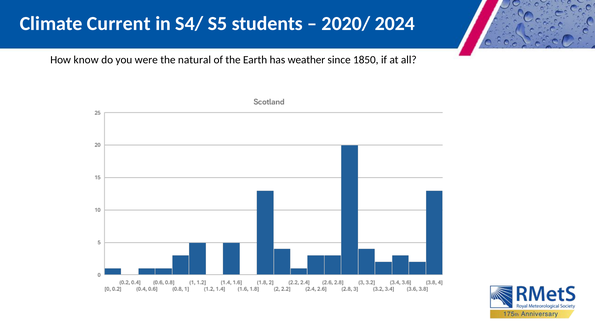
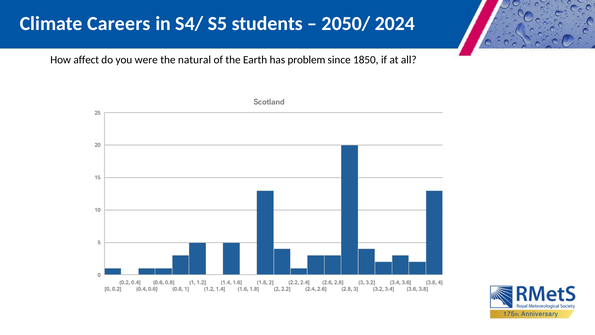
Current: Current -> Careers
2020/: 2020/ -> 2050/
know: know -> affect
weather: weather -> problem
